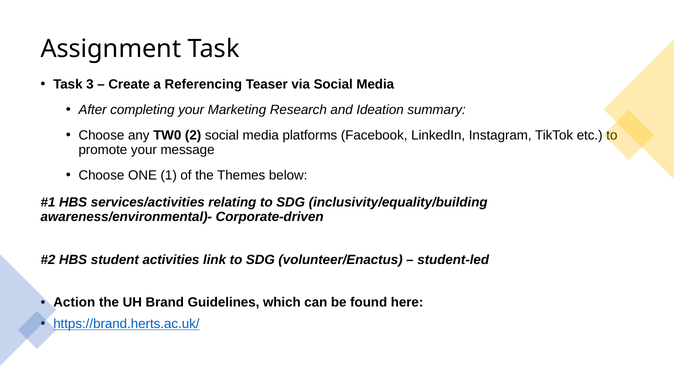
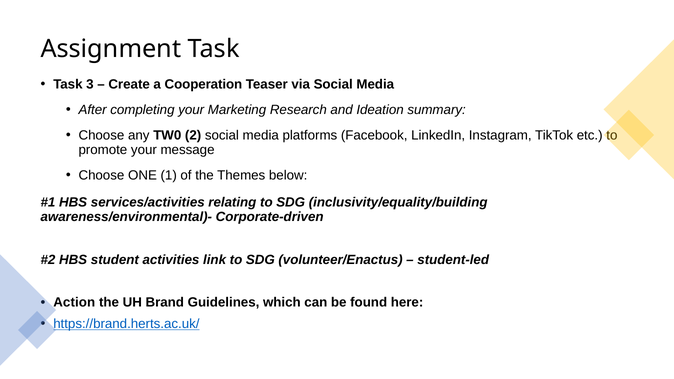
Referencing: Referencing -> Cooperation
